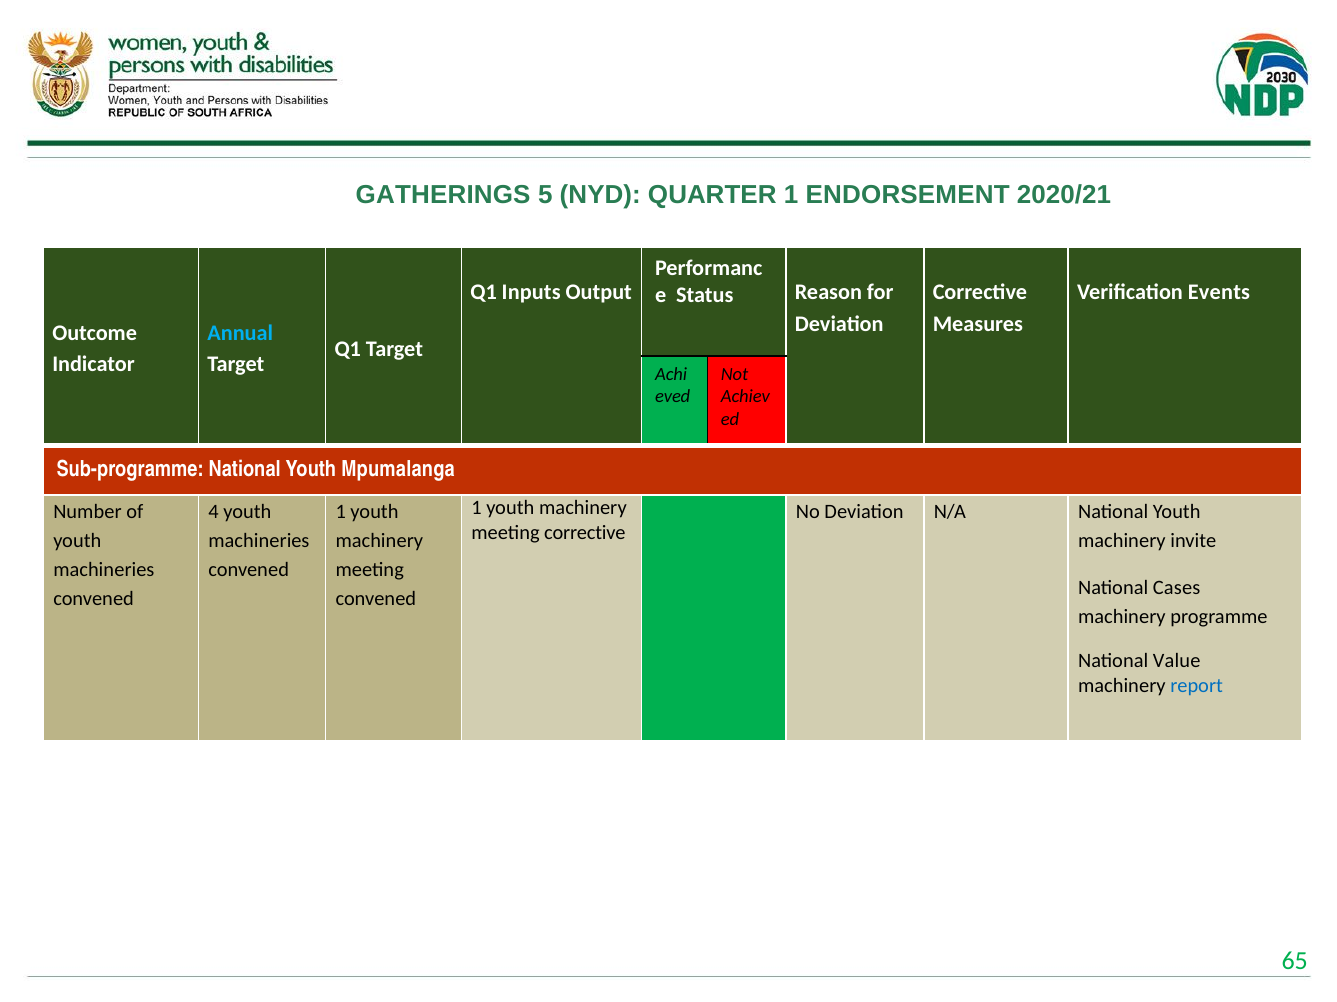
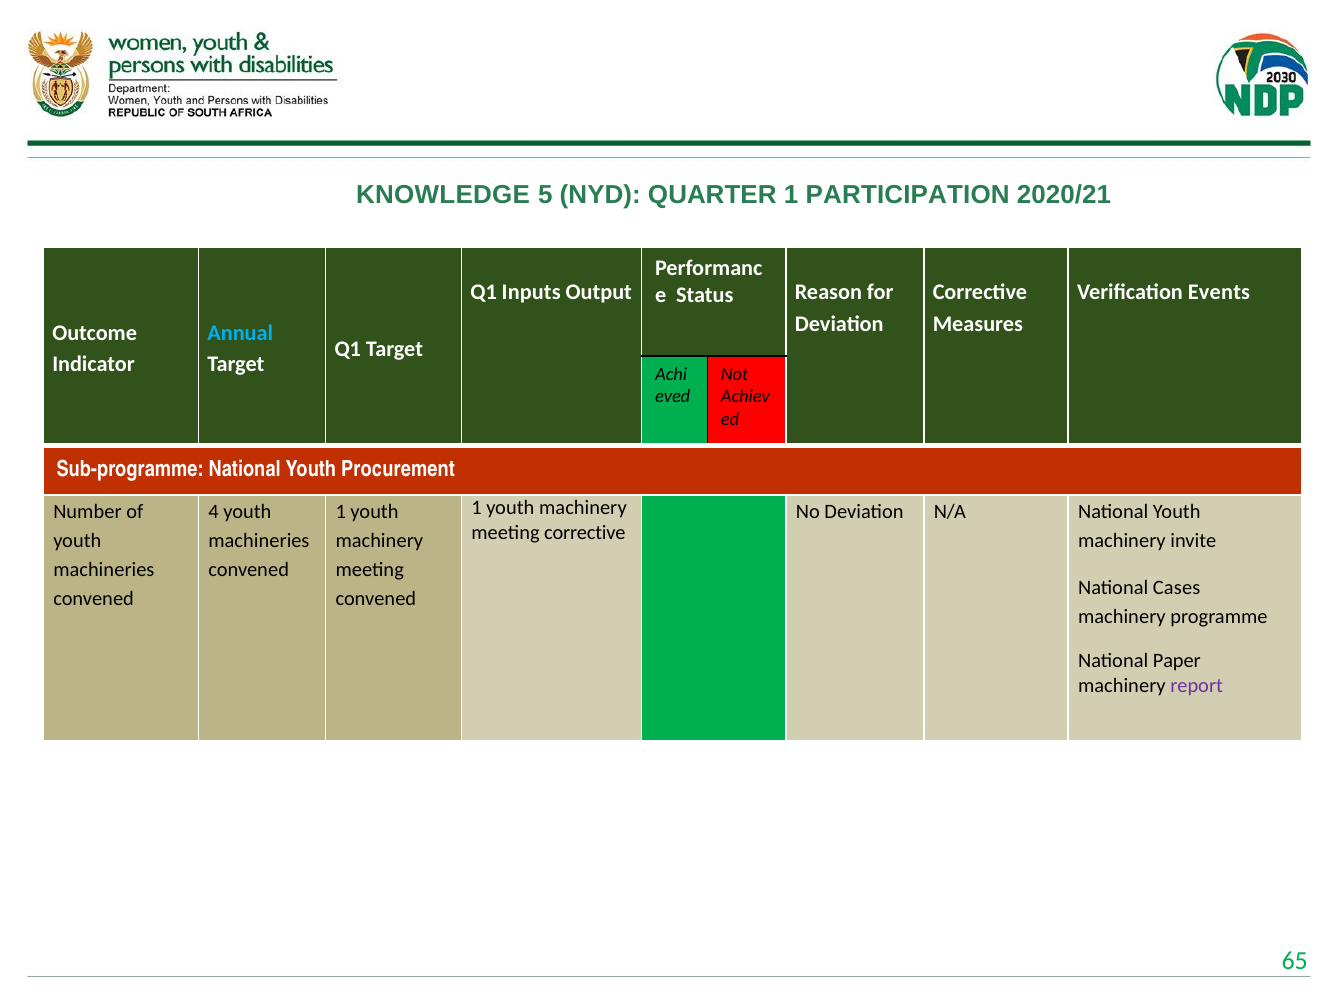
GATHERINGS: GATHERINGS -> KNOWLEDGE
ENDORSEMENT: ENDORSEMENT -> PARTICIPATION
Mpumalanga: Mpumalanga -> Procurement
Value: Value -> Paper
report colour: blue -> purple
